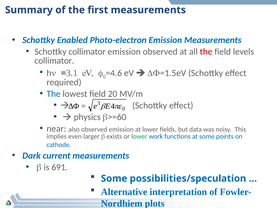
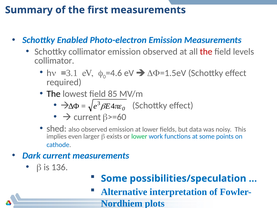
The at (54, 94) colour: blue -> black
20: 20 -> 85
physics at (87, 117): physics -> current
near: near -> shed
691: 691 -> 136
